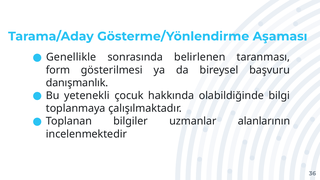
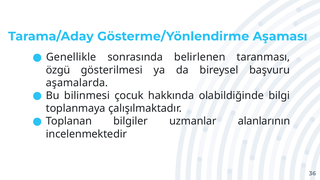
form: form -> özgü
danışmanlık: danışmanlık -> aşamalarda
yetenekli: yetenekli -> bilinmesi
